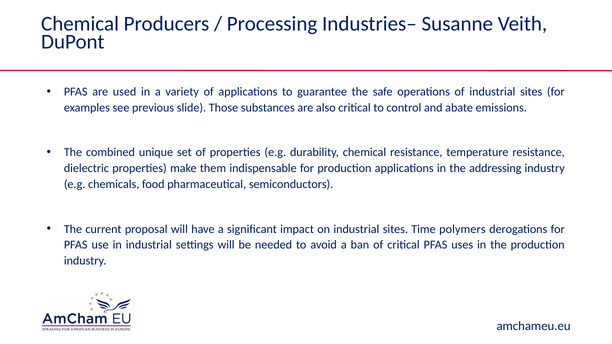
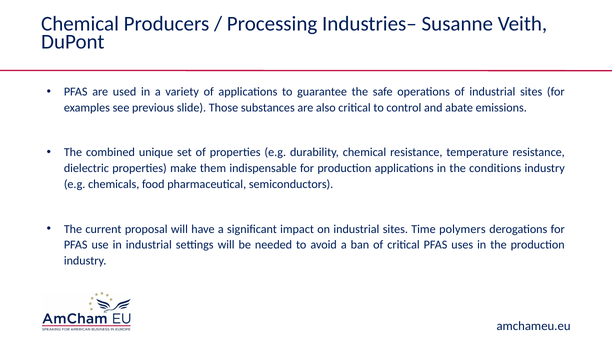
addressing: addressing -> conditions
